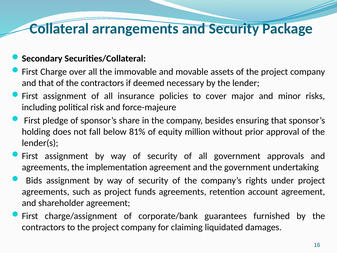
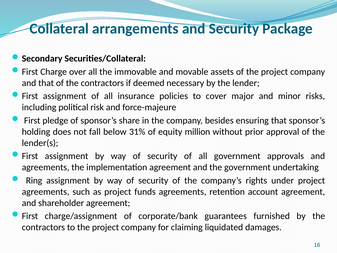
81%: 81% -> 31%
Bids: Bids -> Ring
